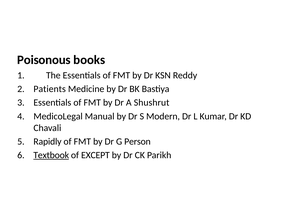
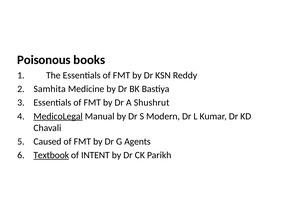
Patients: Patients -> Samhita
MedicoLegal underline: none -> present
Rapidly: Rapidly -> Caused
Person: Person -> Agents
EXCEPT: EXCEPT -> INTENT
